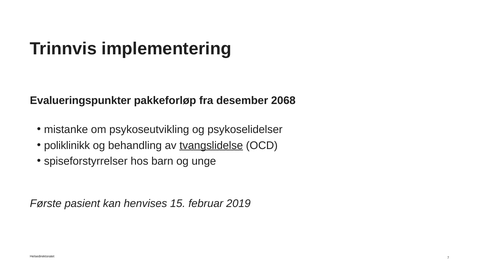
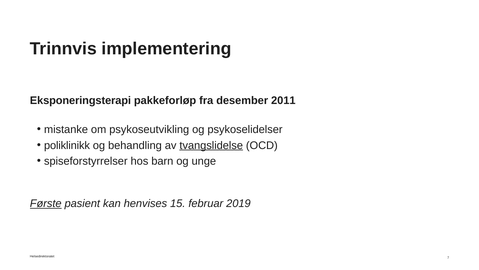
Evalueringspunkter: Evalueringspunkter -> Eksponeringsterapi
2068: 2068 -> 2011
Første underline: none -> present
